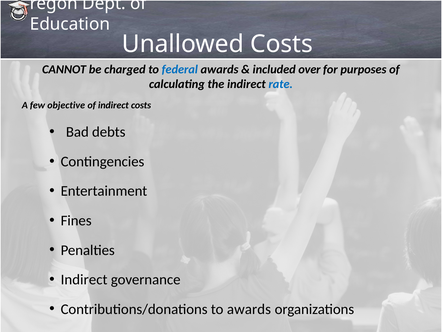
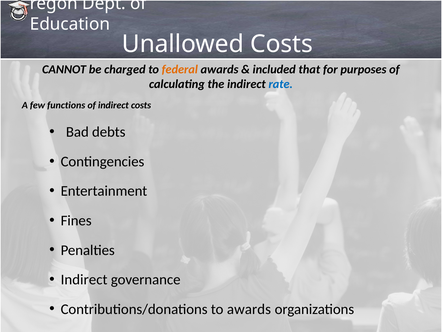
federal colour: blue -> orange
over: over -> that
objective: objective -> functions
